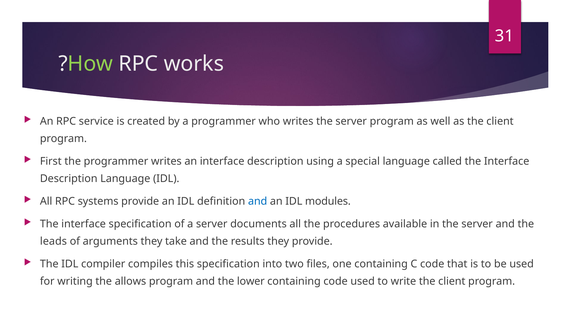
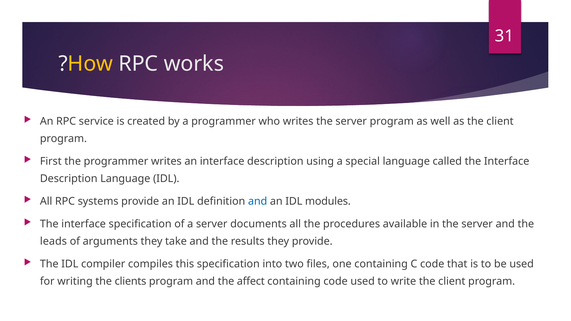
How colour: light green -> yellow
allows: allows -> clients
lower: lower -> affect
